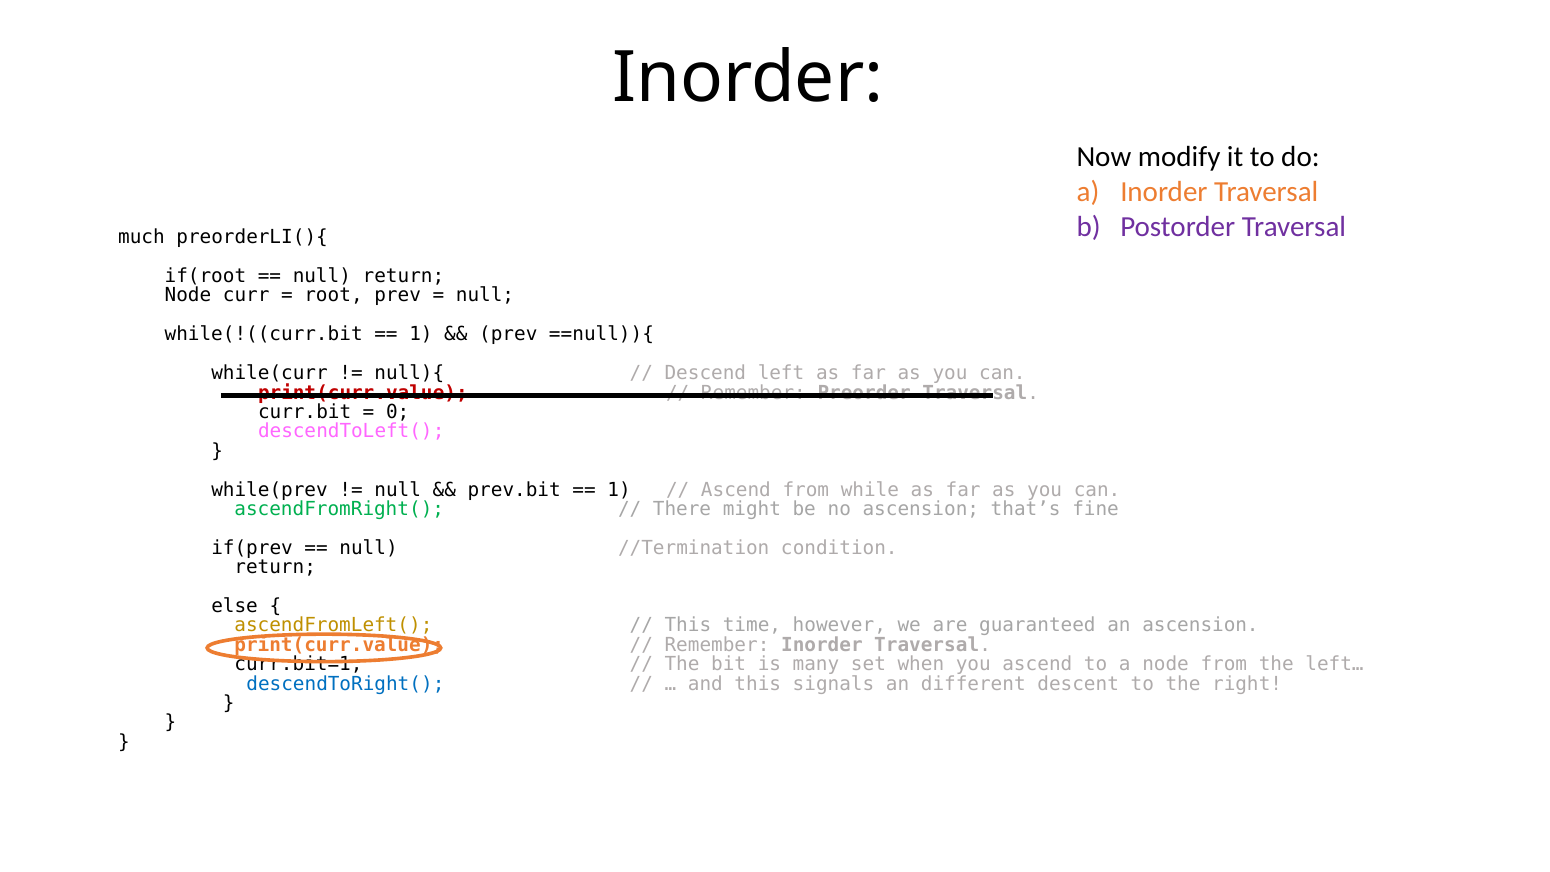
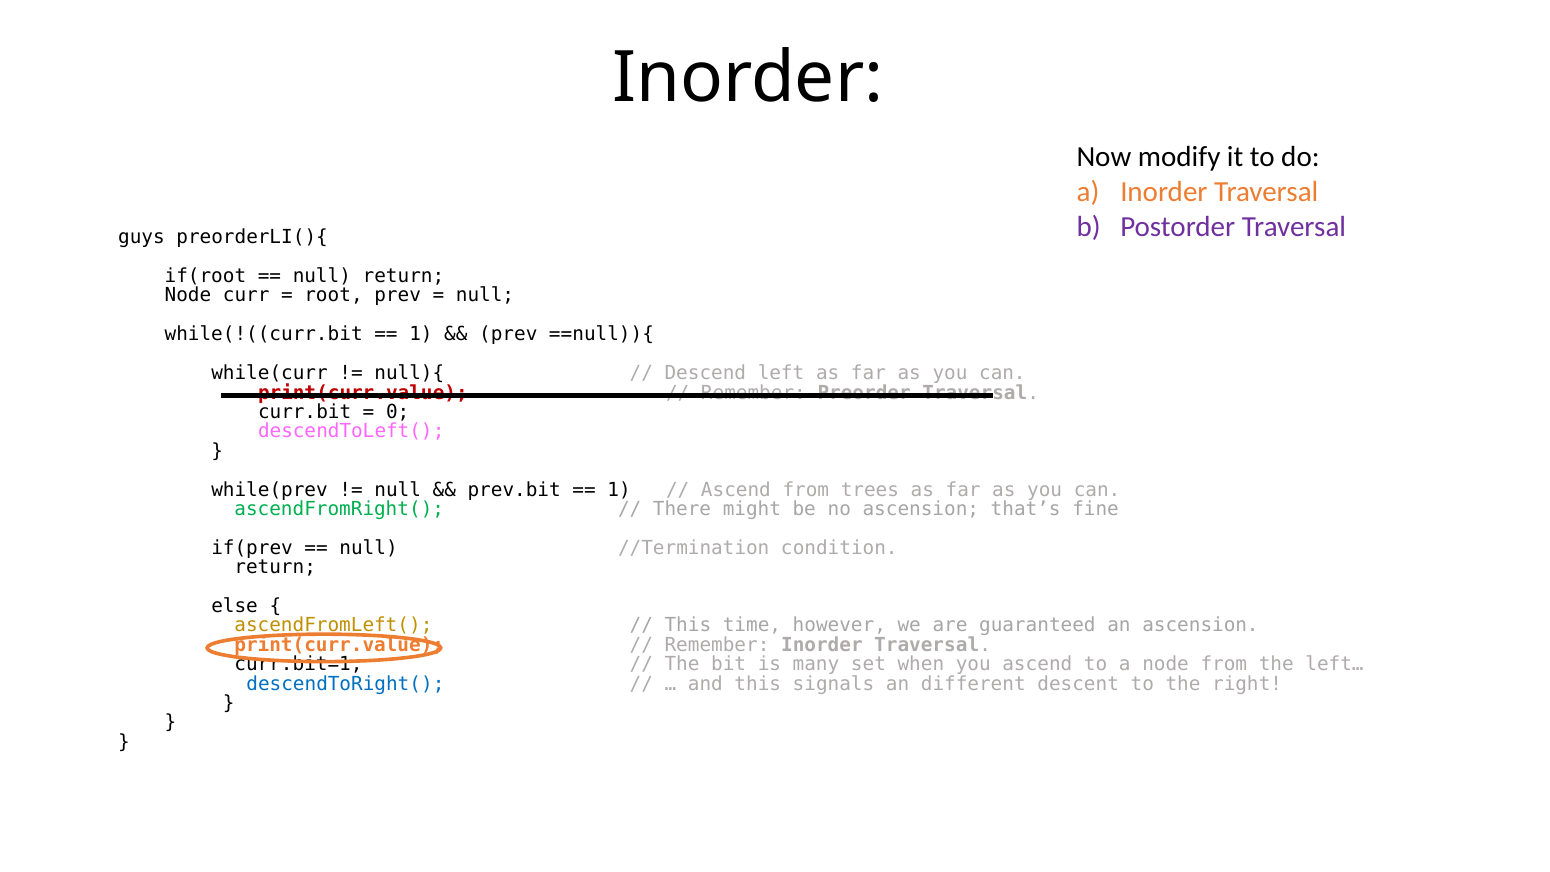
much: much -> guys
while: while -> trees
